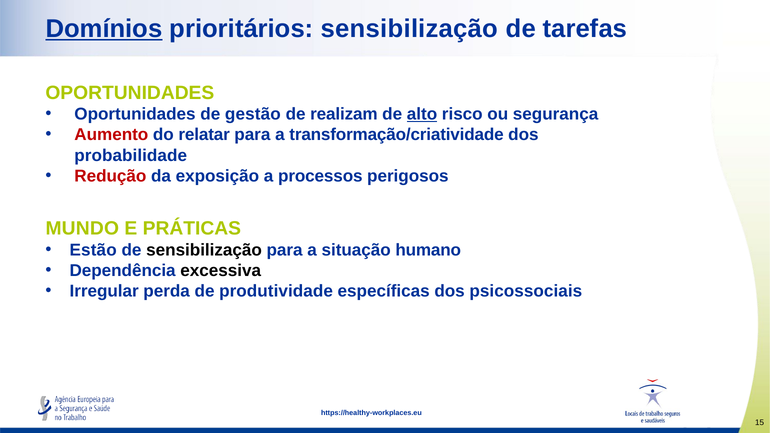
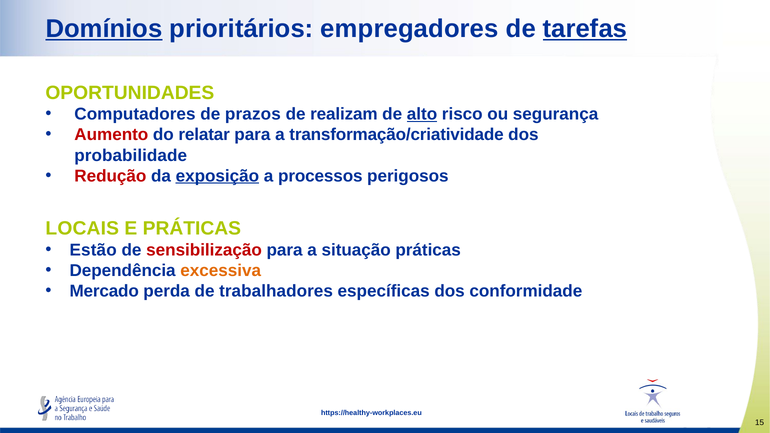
prioritários sensibilização: sensibilização -> empregadores
tarefas underline: none -> present
Oportunidades at (135, 114): Oportunidades -> Computadores
gestão: gestão -> prazos
exposição underline: none -> present
MUNDO: MUNDO -> LOCAIS
sensibilização at (204, 250) colour: black -> red
situação humano: humano -> práticas
excessiva colour: black -> orange
Irregular: Irregular -> Mercado
produtividade: produtividade -> trabalhadores
psicossociais: psicossociais -> conformidade
